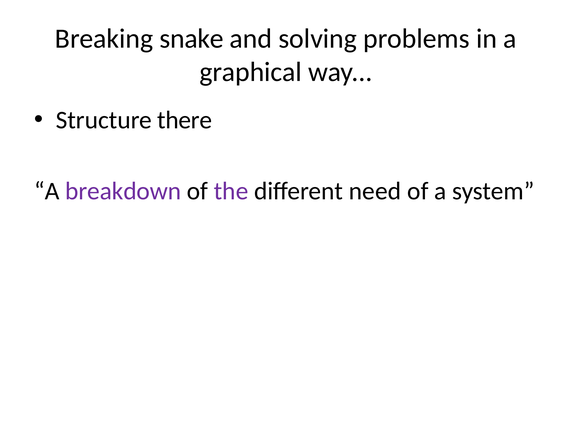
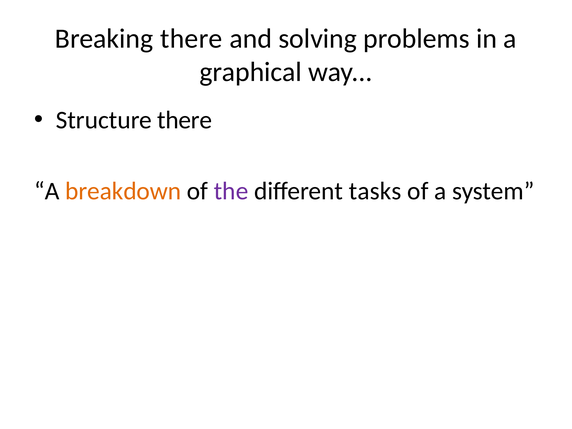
Breaking snake: snake -> there
breakdown colour: purple -> orange
need: need -> tasks
